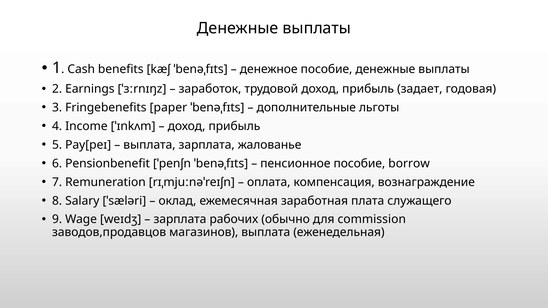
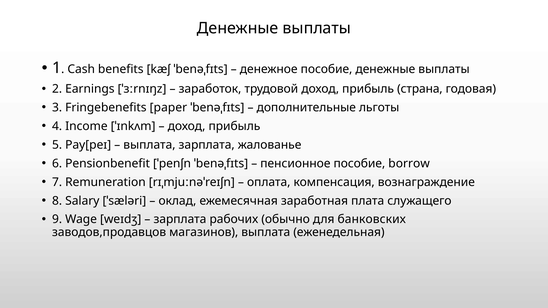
задает: задает -> страна
commission: commission -> банковских
